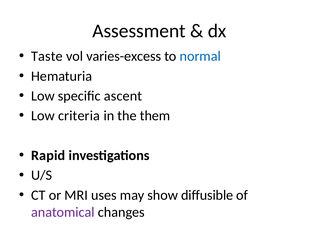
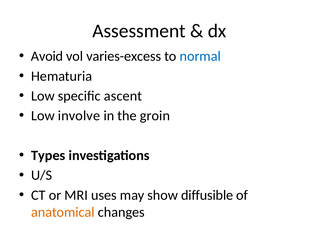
Taste: Taste -> Avoid
criteria: criteria -> involve
them: them -> groin
Rapid: Rapid -> Types
anatomical colour: purple -> orange
